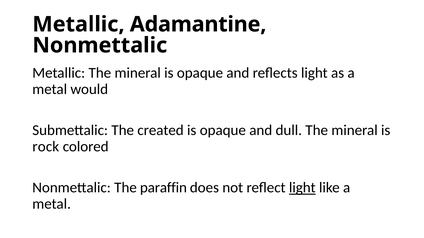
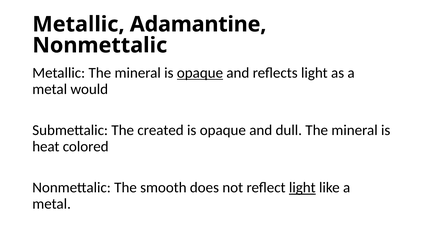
opaque at (200, 73) underline: none -> present
rock: rock -> heat
paraffin: paraffin -> smooth
